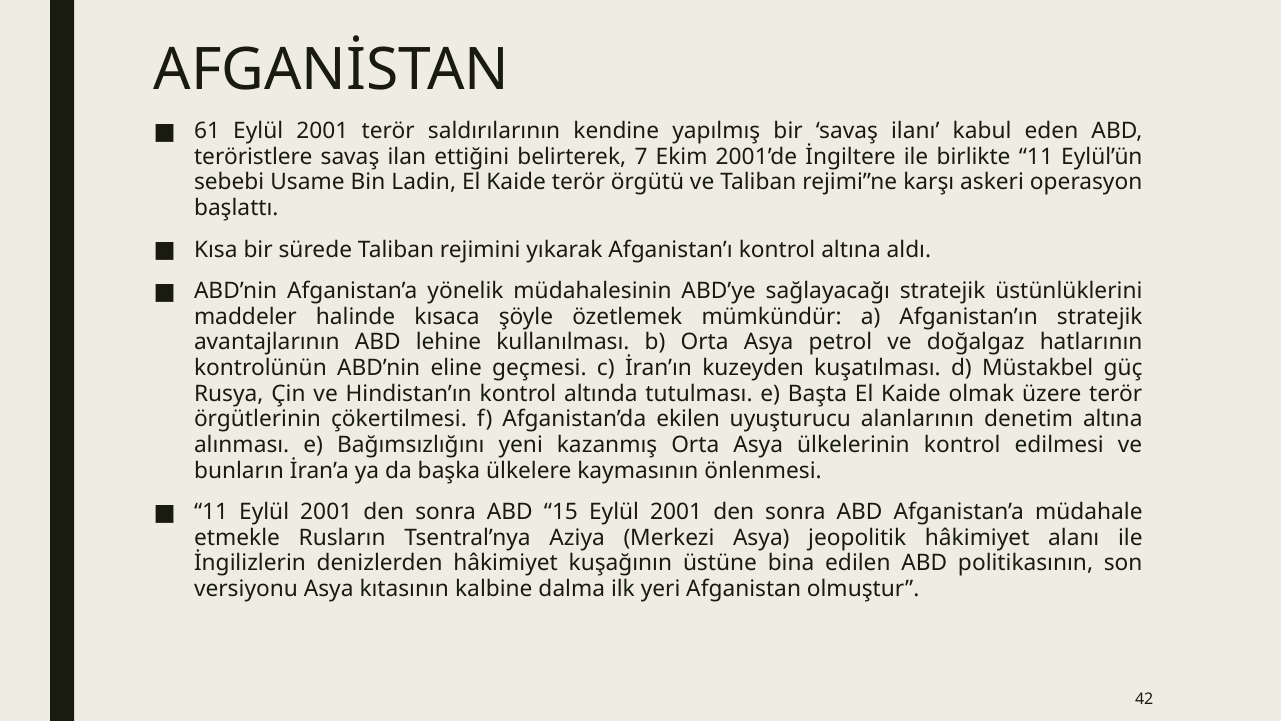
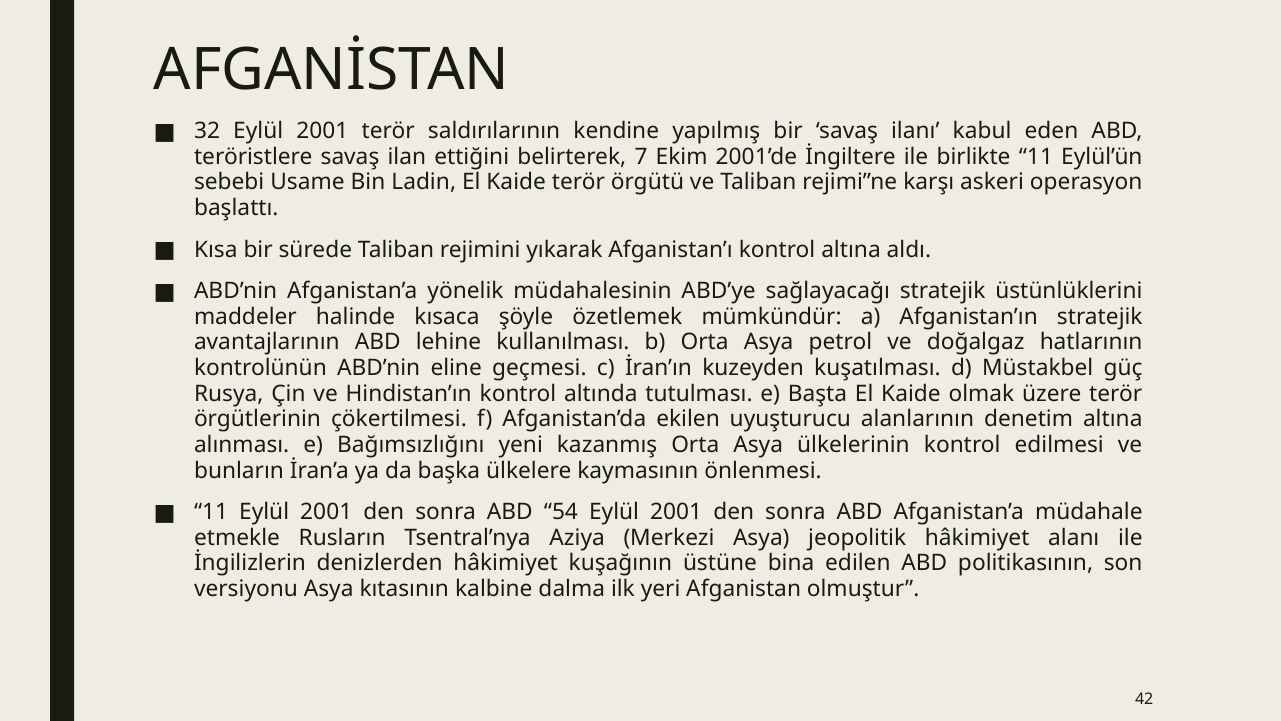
61: 61 -> 32
15: 15 -> 54
